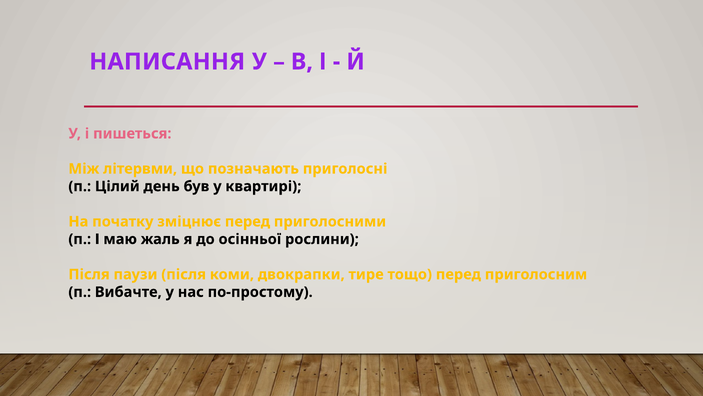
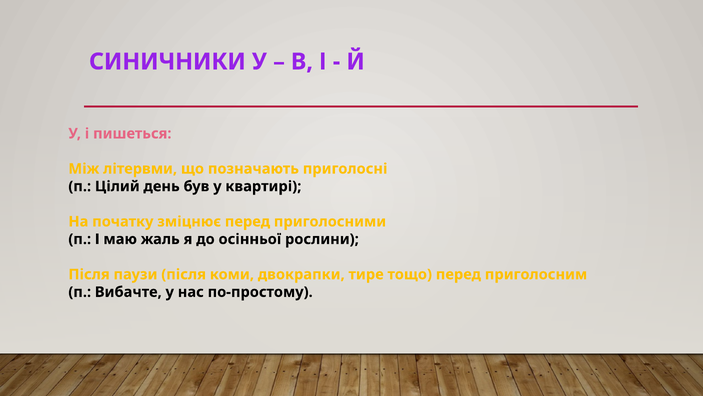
НАПИСАННЯ: НАПИСАННЯ -> СИНИЧНИКИ
